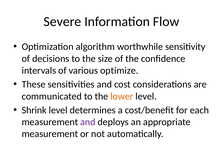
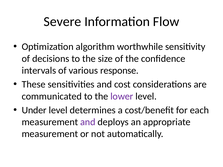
optimize: optimize -> response
lower colour: orange -> purple
Shrink: Shrink -> Under
